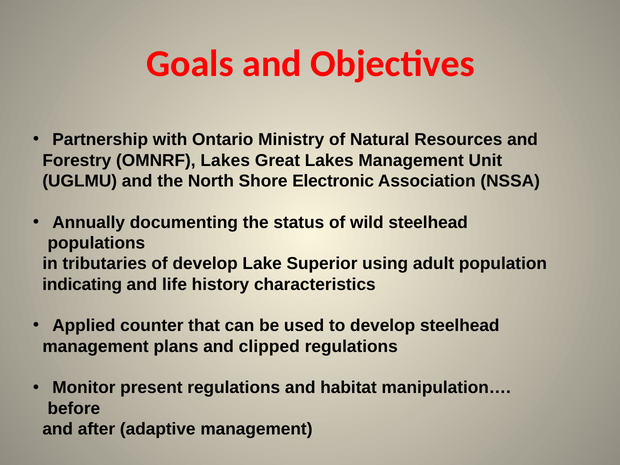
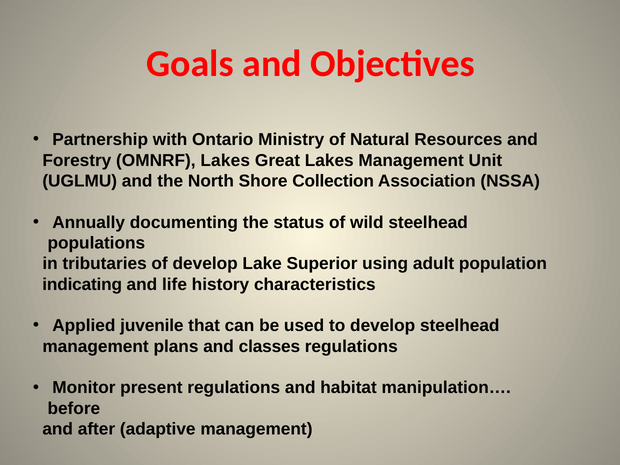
Electronic: Electronic -> Collection
counter: counter -> juvenile
clipped: clipped -> classes
